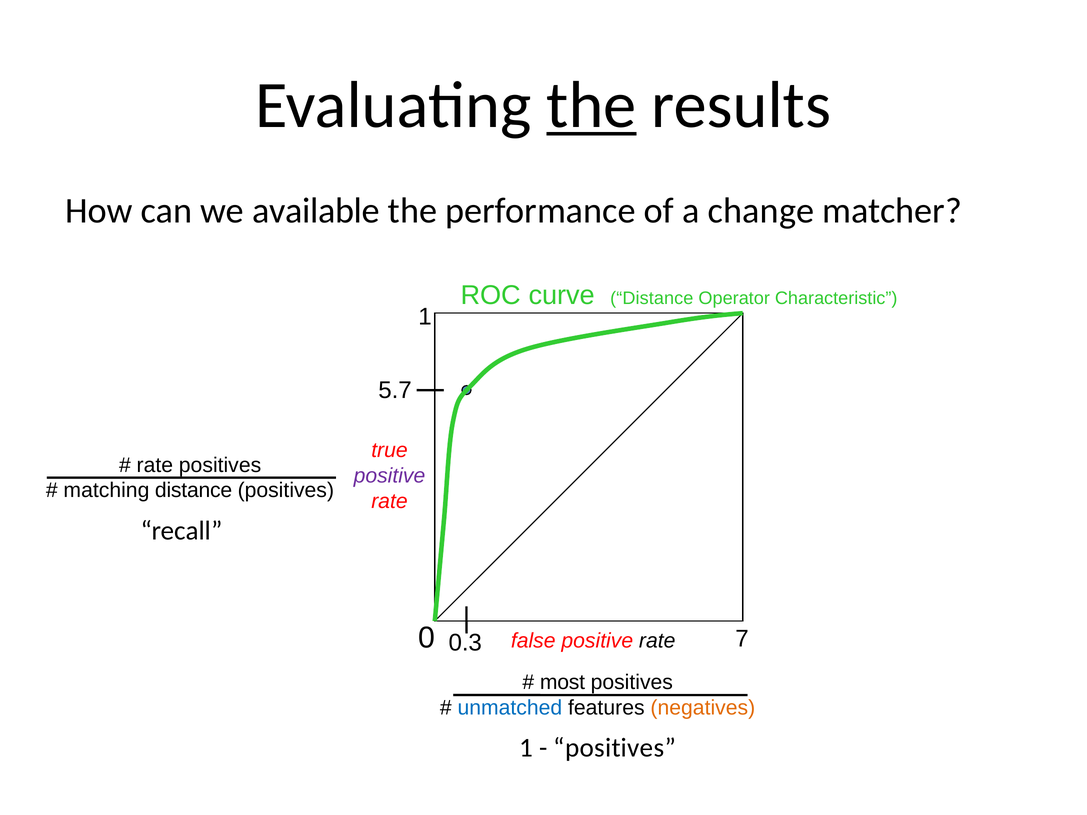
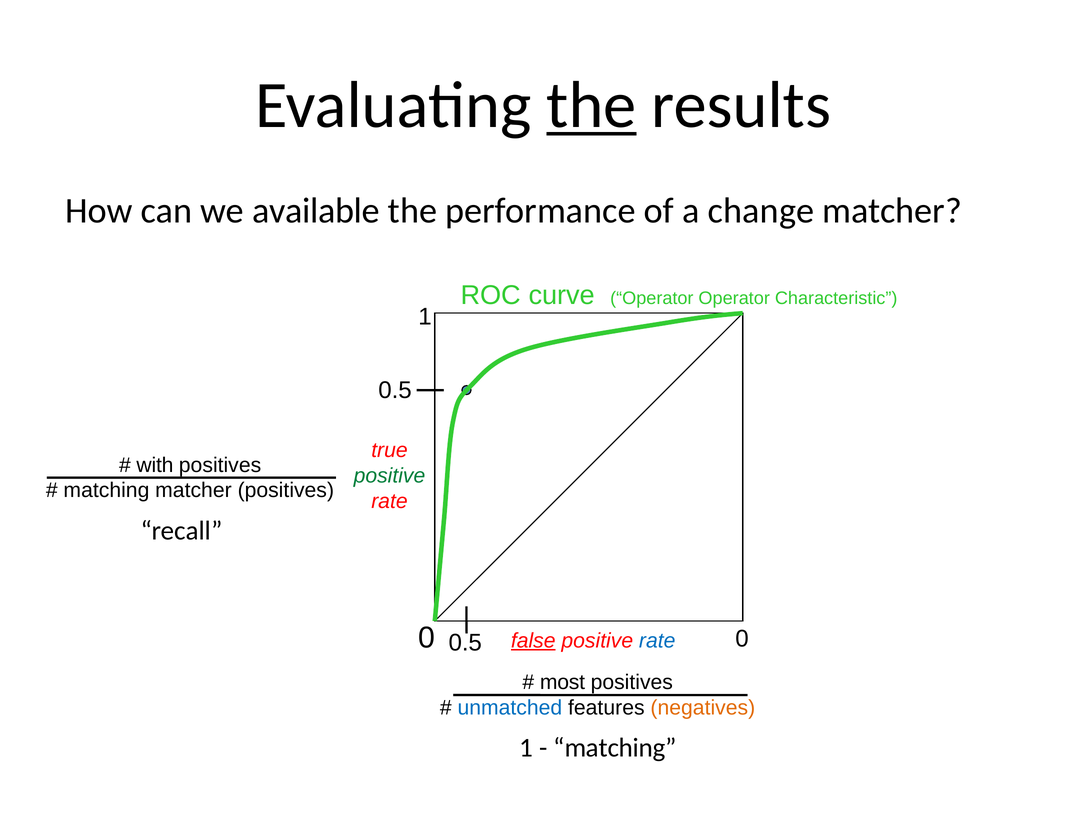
curve Distance: Distance -> Operator
5.7 at (395, 391): 5.7 -> 0.5
rate at (155, 465): rate -> with
positive at (389, 476) colour: purple -> green
matching distance: distance -> matcher
0 7: 7 -> 0
false underline: none -> present
rate at (657, 641) colour: black -> blue
0.3 at (465, 643): 0.3 -> 0.5
positives at (615, 748): positives -> matching
